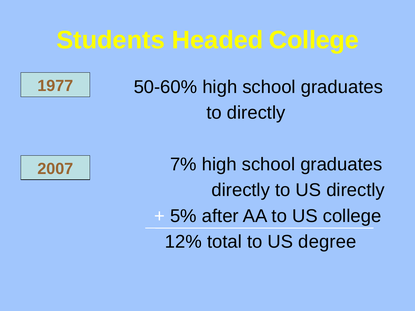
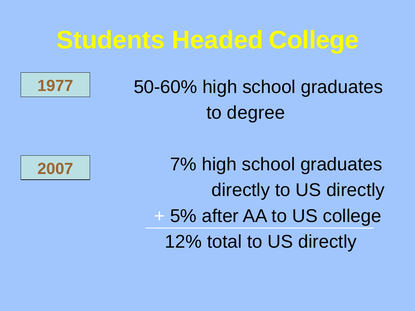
to directly: directly -> degree
total to US degree: degree -> directly
